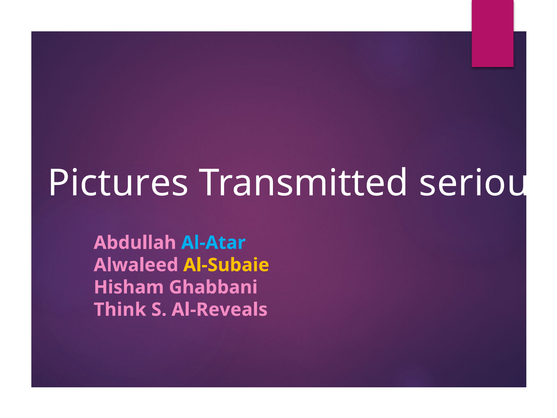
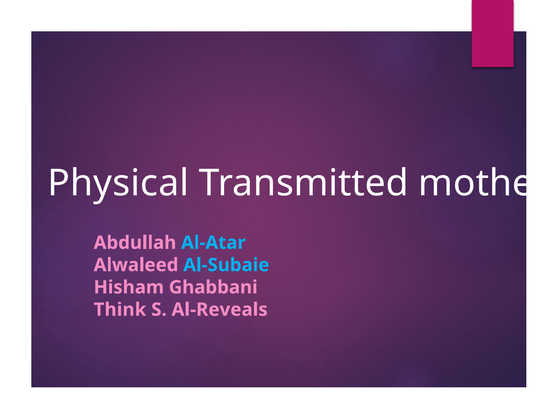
Pictures: Pictures -> Physical
serious: serious -> mother
Al-Subaie colour: yellow -> light blue
